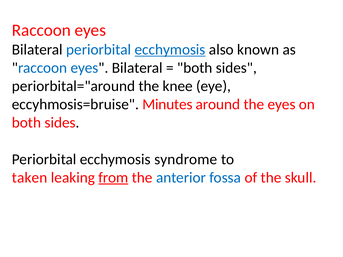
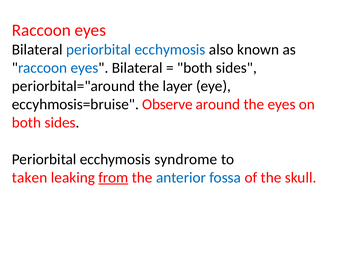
ecchymosis at (170, 50) underline: present -> none
knee: knee -> layer
Minutes: Minutes -> Observe
